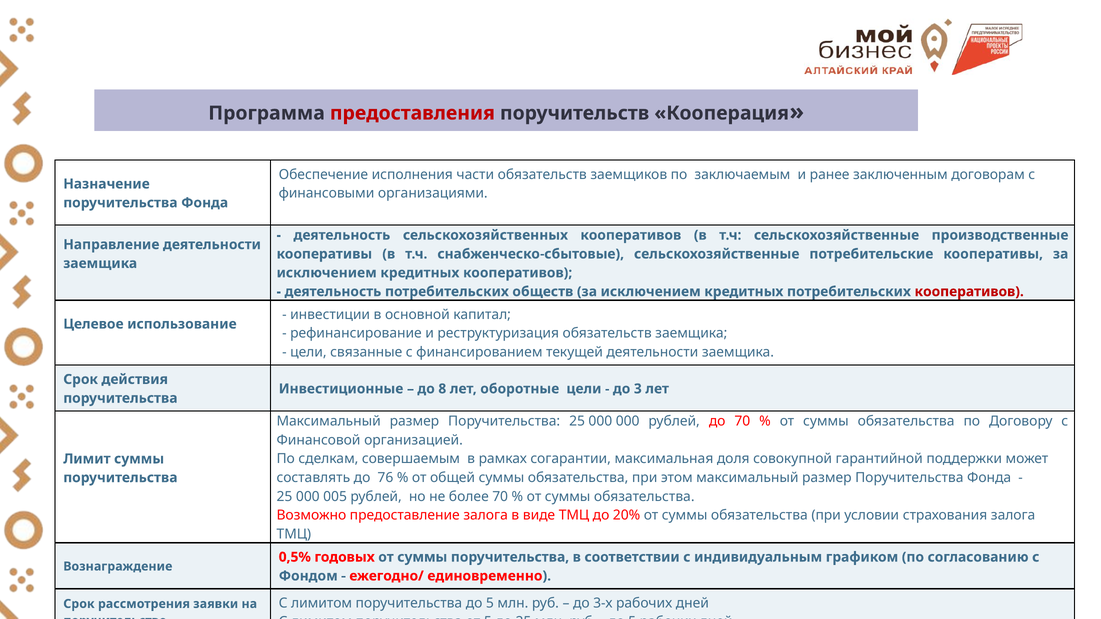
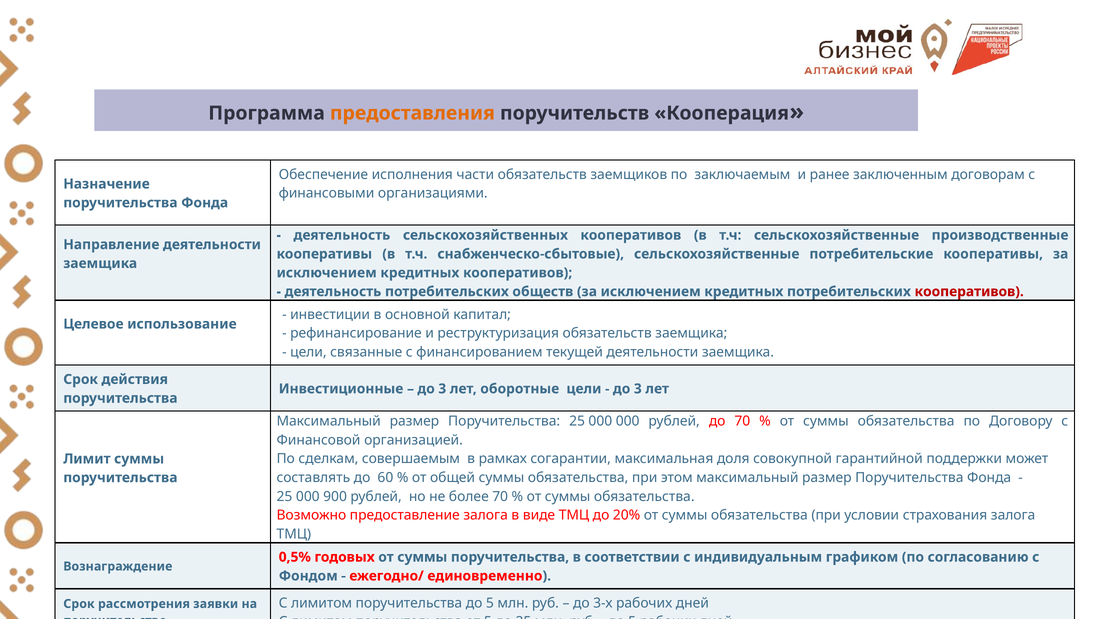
предоставления colour: red -> orange
8 at (442, 389): 8 -> 3
76: 76 -> 60
005: 005 -> 900
